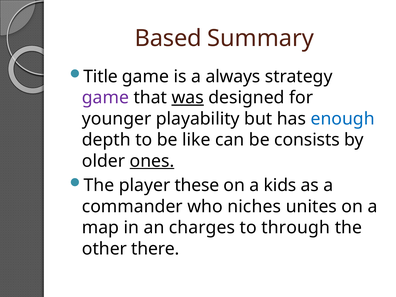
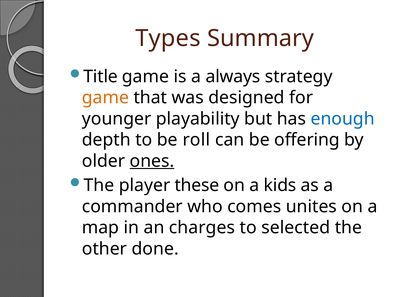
Based: Based -> Types
game at (105, 98) colour: purple -> orange
was underline: present -> none
like: like -> roll
consists: consists -> offering
niches: niches -> comes
through: through -> selected
there: there -> done
